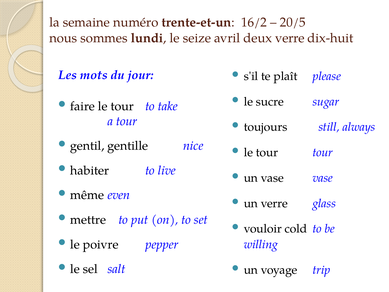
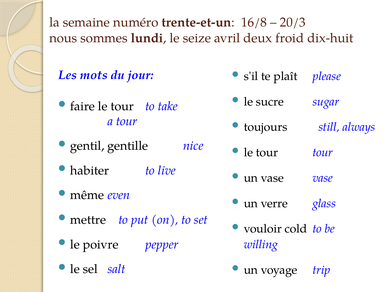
16/2: 16/2 -> 16/8
20/5: 20/5 -> 20/3
deux verre: verre -> froid
